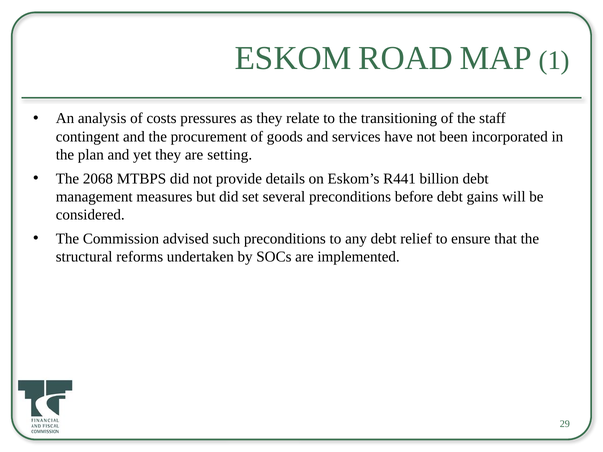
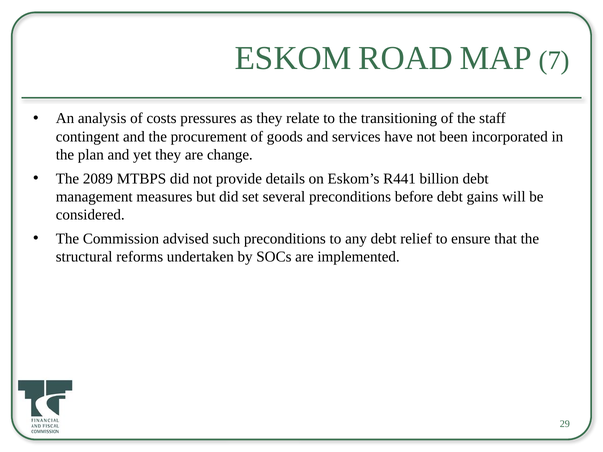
1: 1 -> 7
setting: setting -> change
2068: 2068 -> 2089
